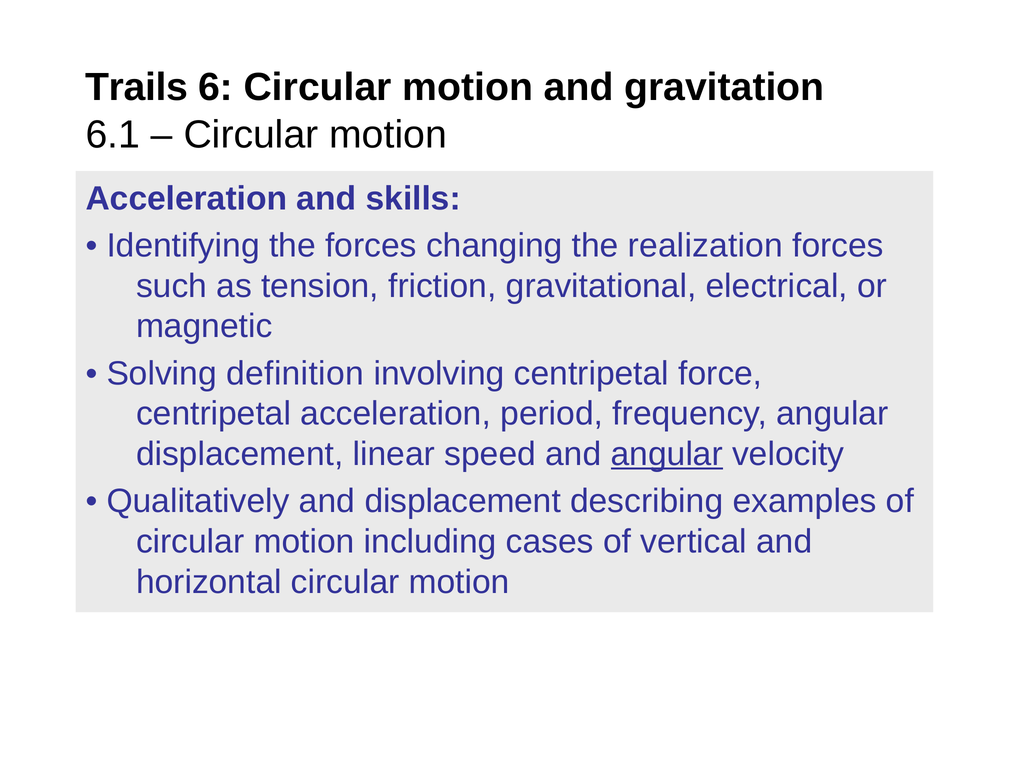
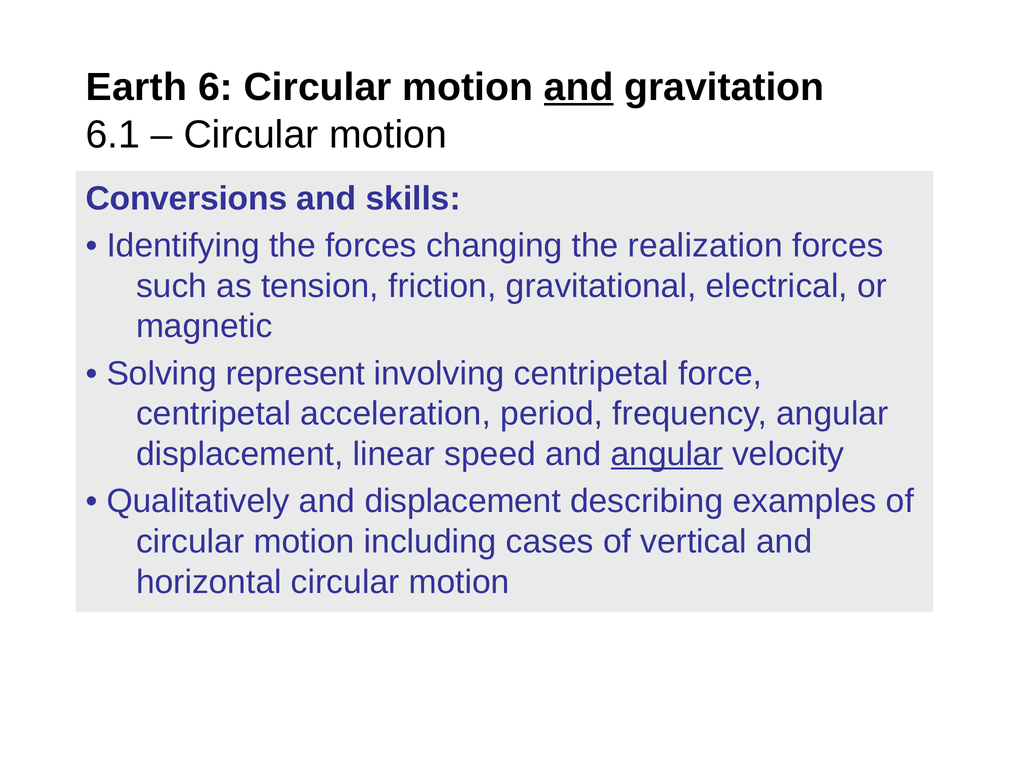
Trails: Trails -> Earth
and at (579, 88) underline: none -> present
Acceleration at (186, 198): Acceleration -> Conversions
definition: definition -> represent
